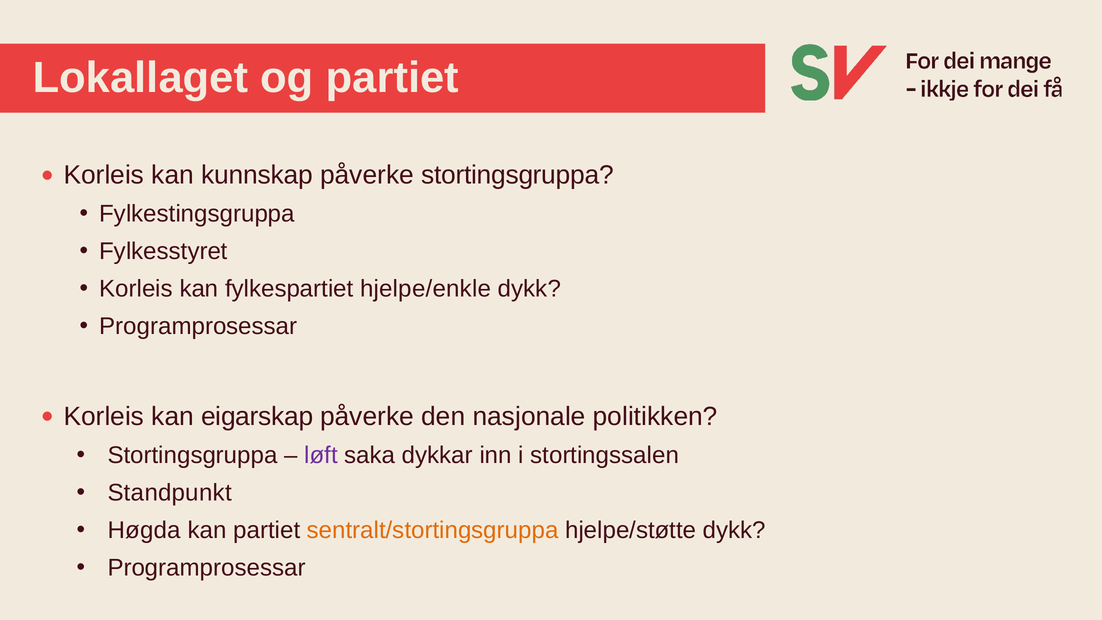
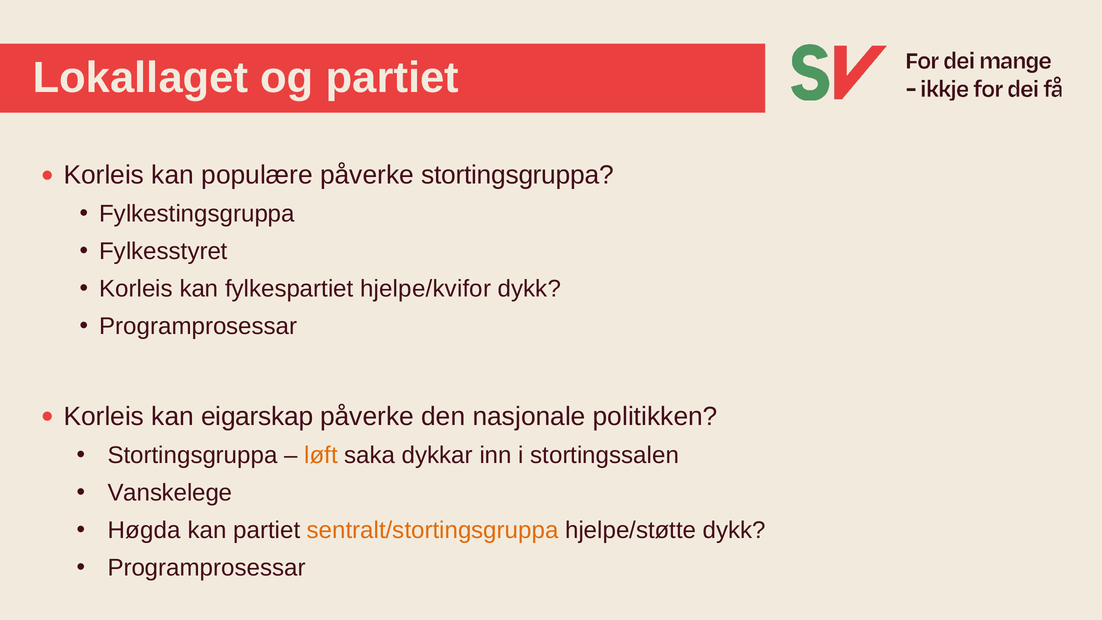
kunnskap: kunnskap -> populære
hjelpe/enkle: hjelpe/enkle -> hjelpe/kvifor
løft colour: purple -> orange
Standpunkt: Standpunkt -> Vanskelege
